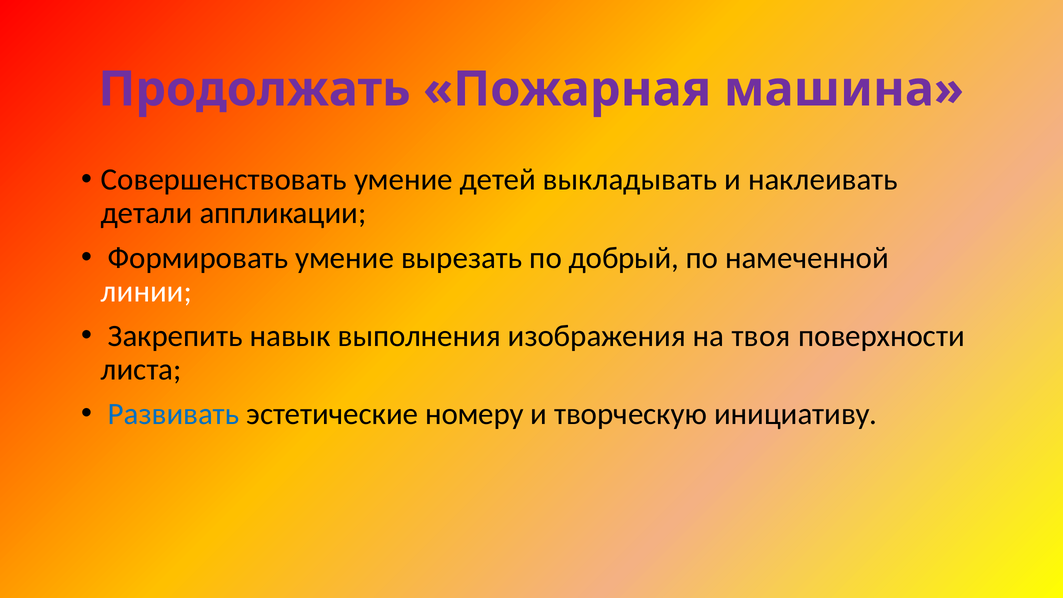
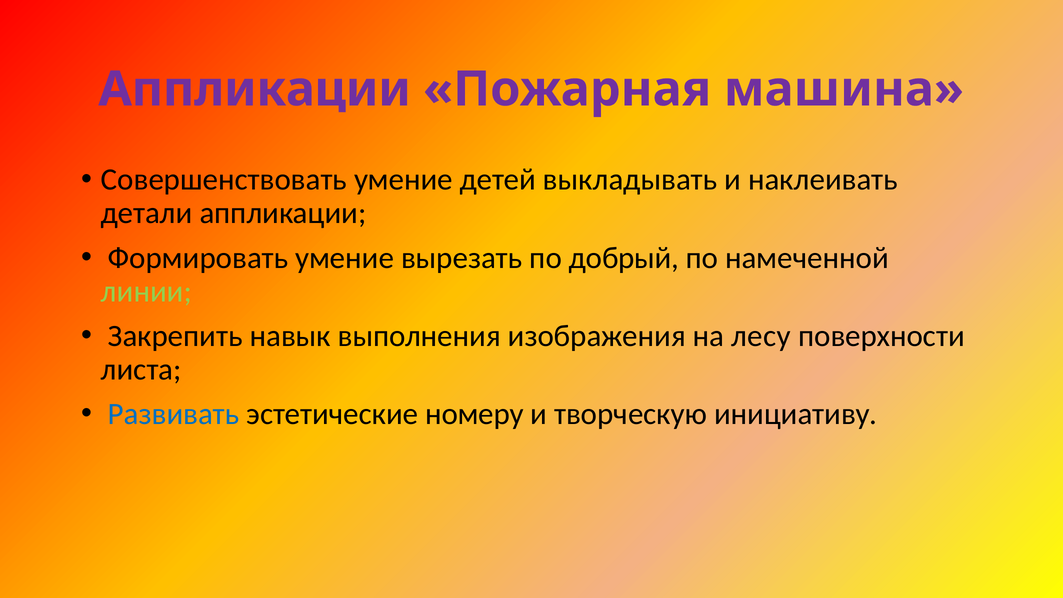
Продолжать at (255, 89): Продолжать -> Аппликации
линии colour: white -> light green
твоя: твоя -> лесу
